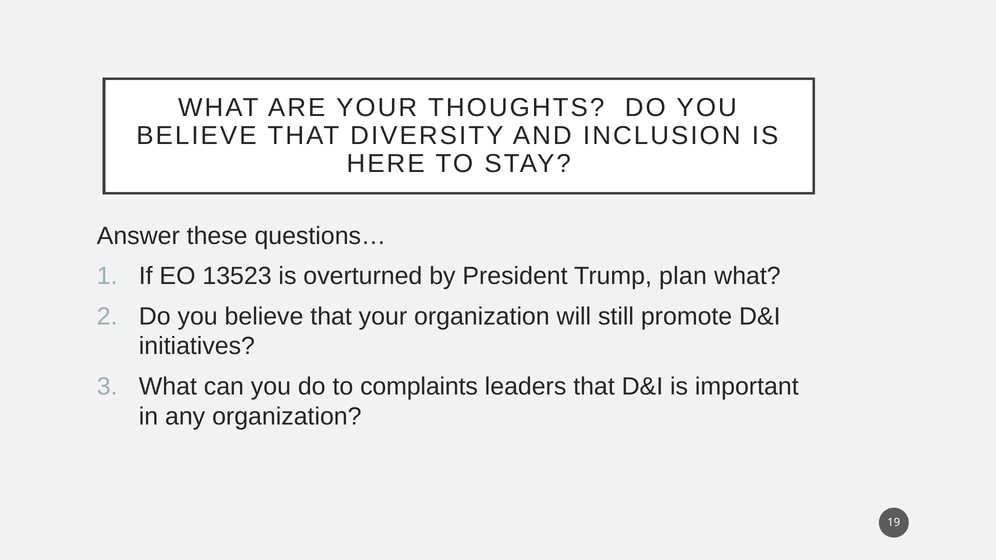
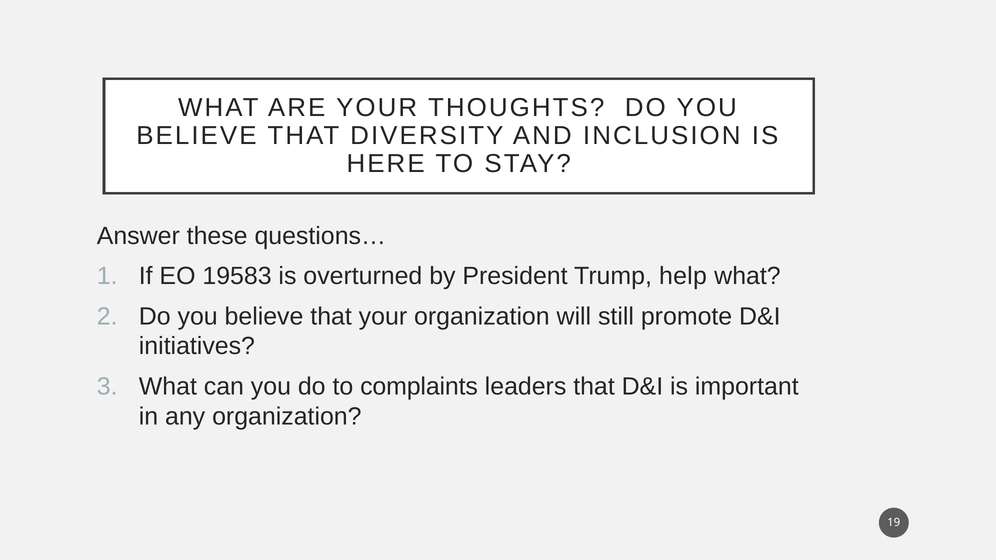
13523: 13523 -> 19583
plan: plan -> help
